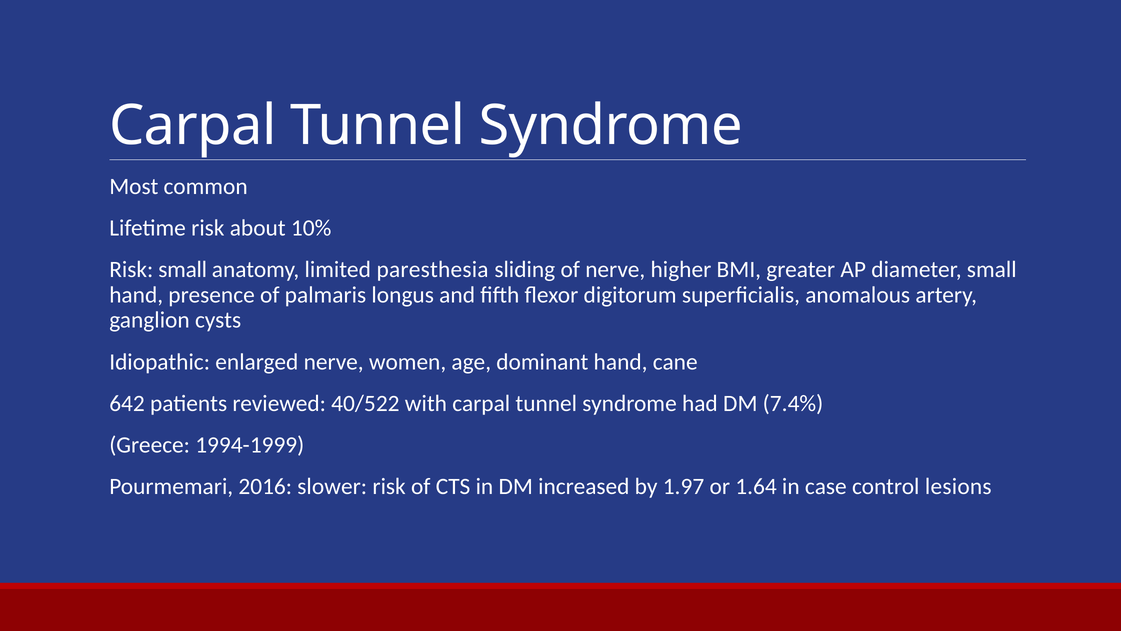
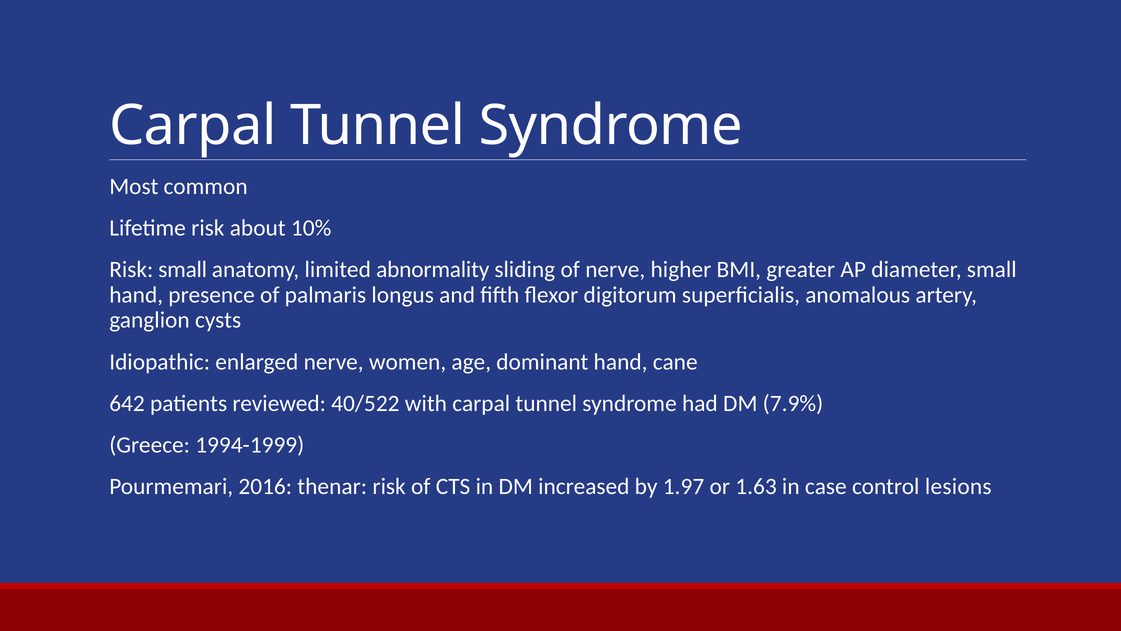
paresthesia: paresthesia -> abnormality
7.4%: 7.4% -> 7.9%
slower: slower -> thenar
1.64: 1.64 -> 1.63
